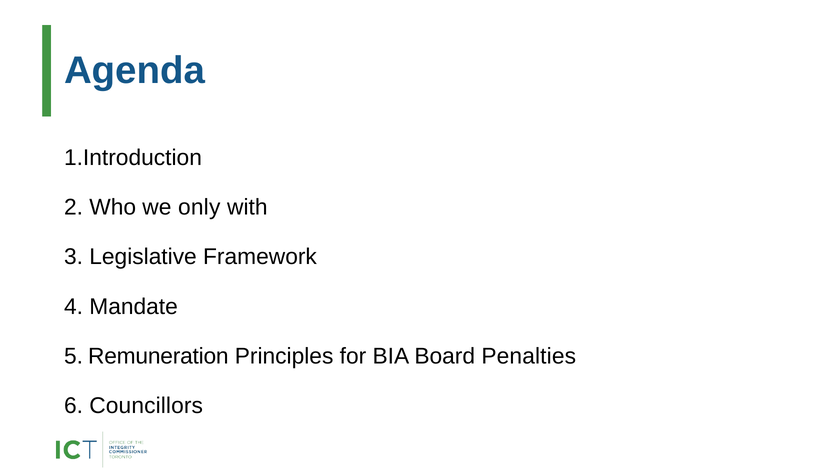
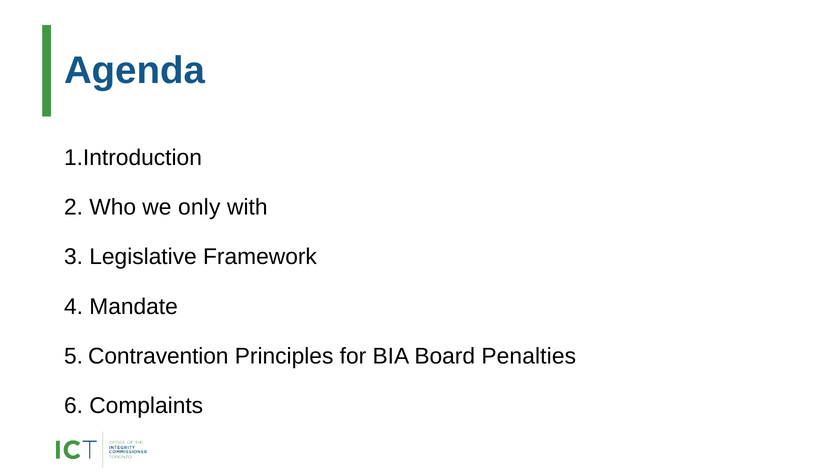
Remuneration: Remuneration -> Contravention
Councillors: Councillors -> Complaints
